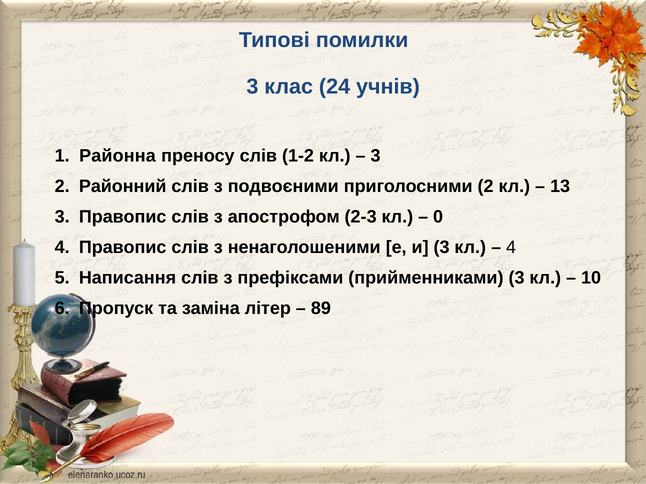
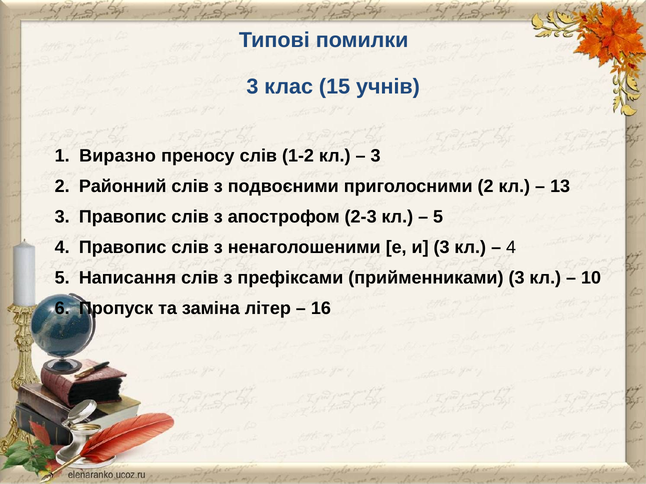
24: 24 -> 15
Районна: Районна -> Виразно
0 at (438, 217): 0 -> 5
89: 89 -> 16
